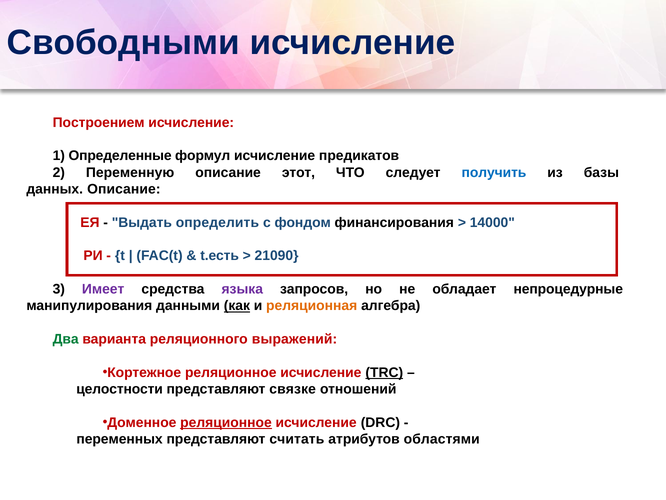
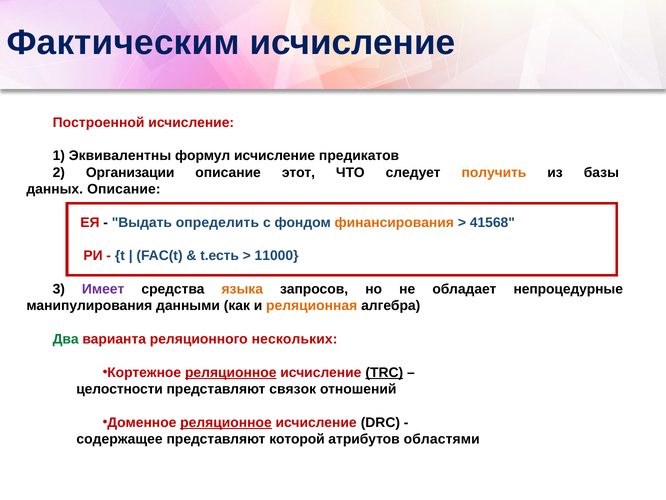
Свободными: Свободными -> Фактическим
Построением: Построением -> Построенной
Определенные: Определенные -> Эквивалентны
Переменную: Переменную -> Организации
получить colour: blue -> orange
финансирования colour: black -> orange
14000: 14000 -> 41568
21090: 21090 -> 11000
языка colour: purple -> orange
как underline: present -> none
выражений: выражений -> нескольких
реляционное at (231, 372) underline: none -> present
связке: связке -> связок
переменных: переменных -> содержащее
считать: считать -> которой
